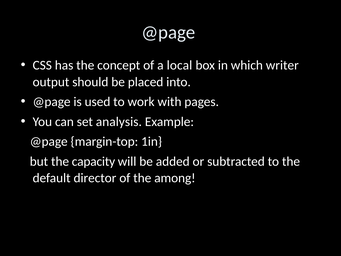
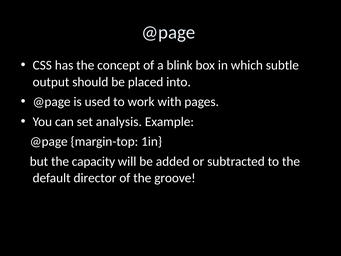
local: local -> blink
writer: writer -> subtle
among: among -> groove
